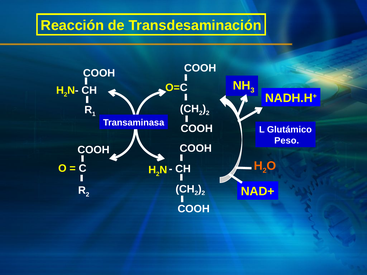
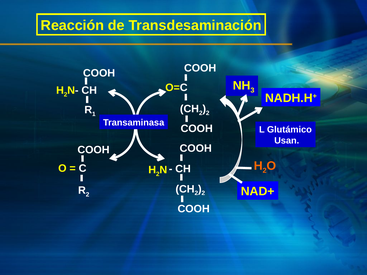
Peso: Peso -> Usan
